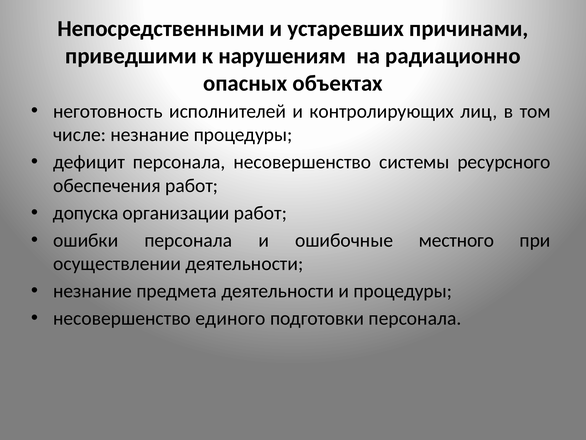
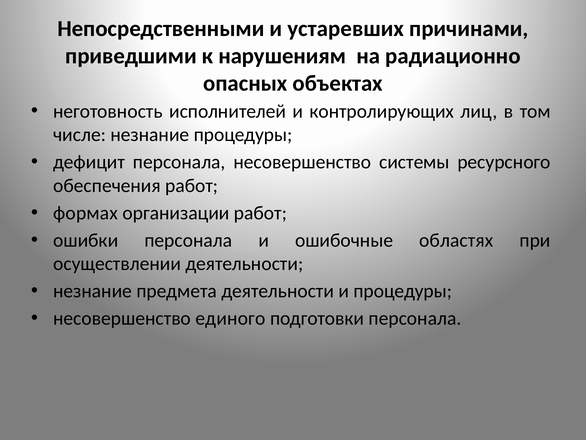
допуска: допуска -> формах
местного: местного -> областях
